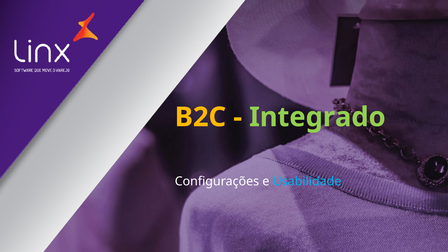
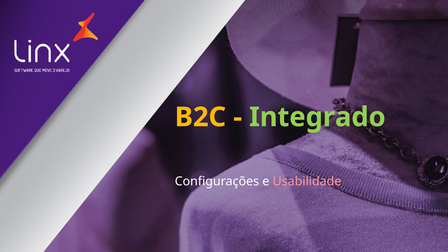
Usabilidade colour: light blue -> pink
